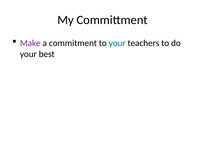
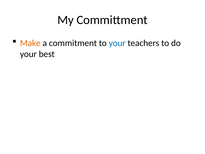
Make colour: purple -> orange
